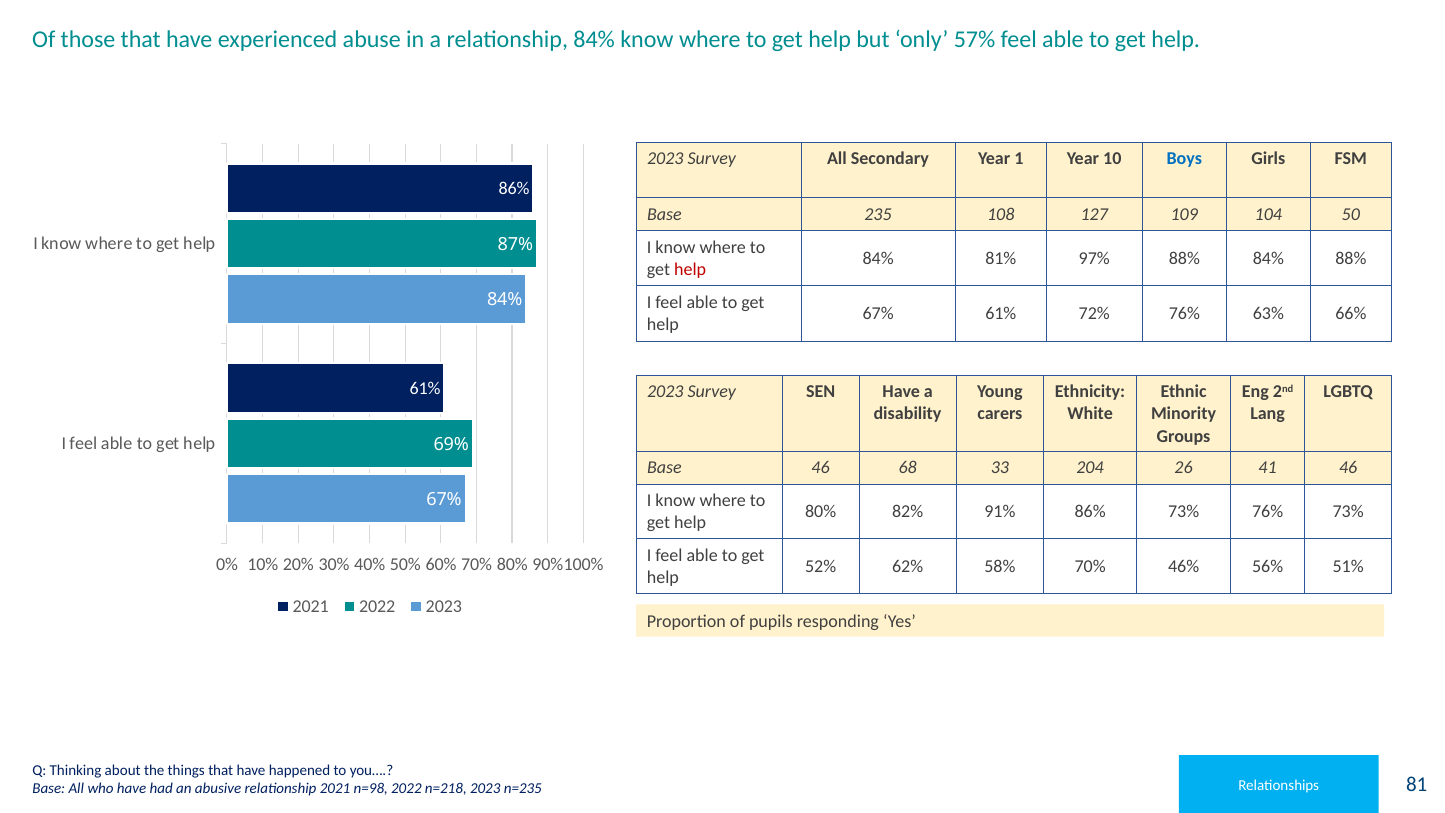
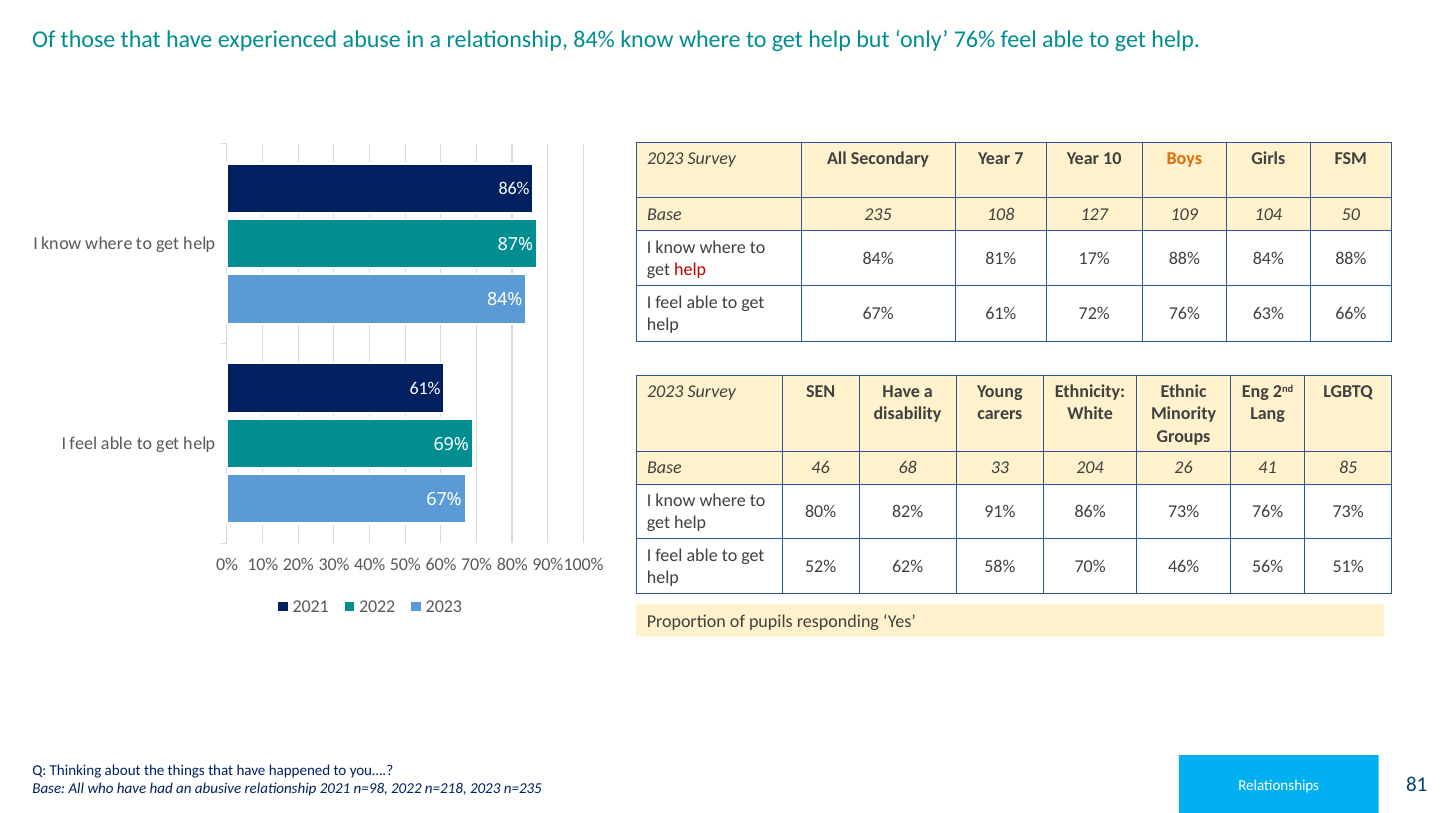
only 57%: 57% -> 76%
1: 1 -> 7
Boys colour: blue -> orange
97%: 97% -> 17%
41 46: 46 -> 85
